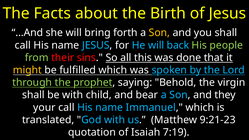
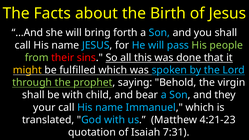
Son at (159, 33) colour: yellow -> light blue
back: back -> pass
9:21-23: 9:21-23 -> 4:21-23
7:19: 7:19 -> 7:31
